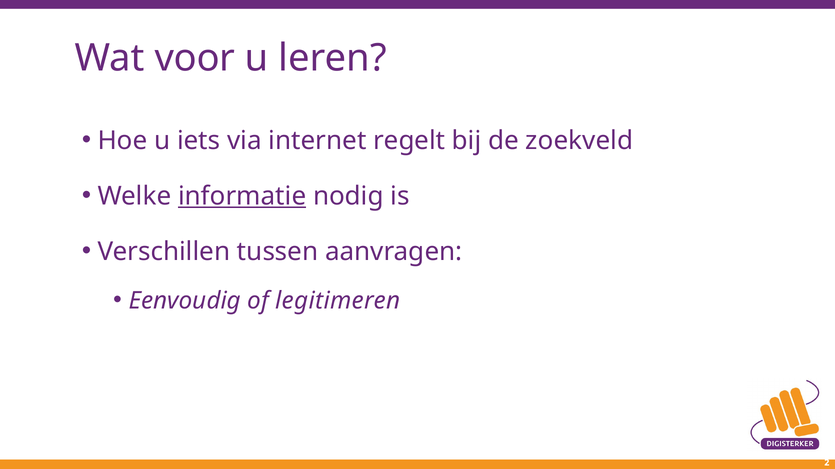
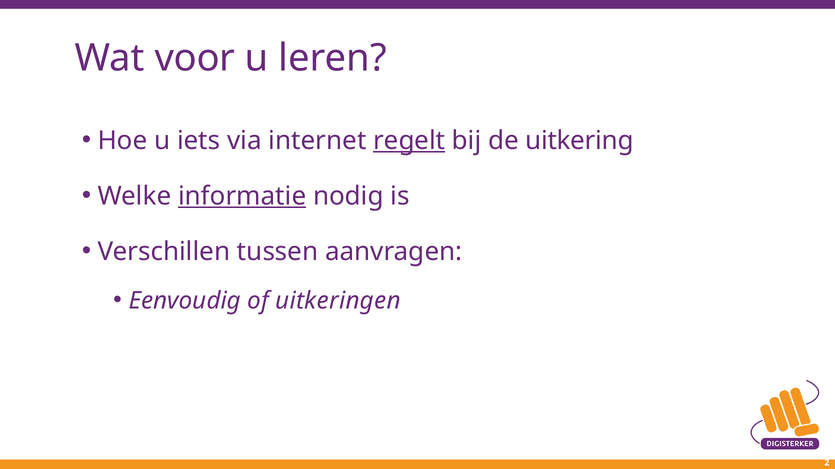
regelt underline: none -> present
zoekveld: zoekveld -> uitkering
legitimeren: legitimeren -> uitkeringen
